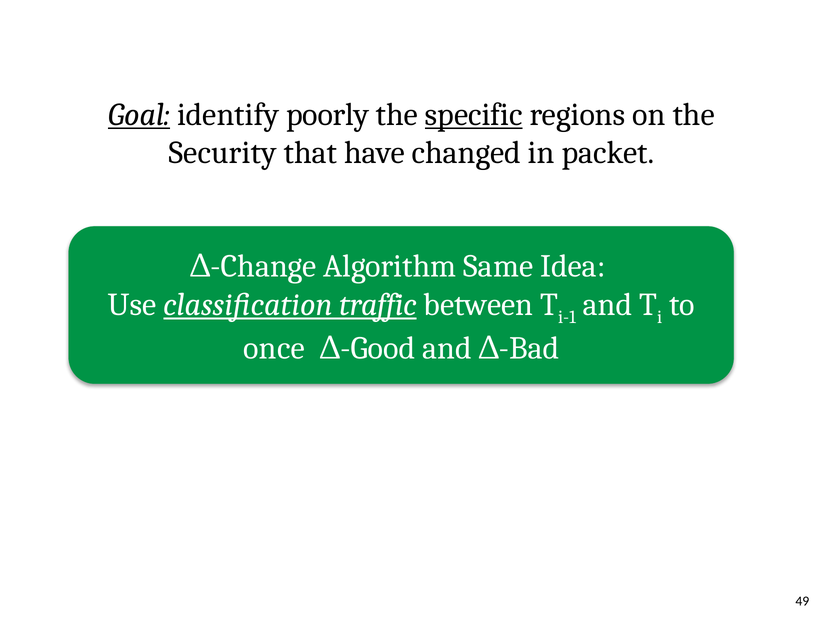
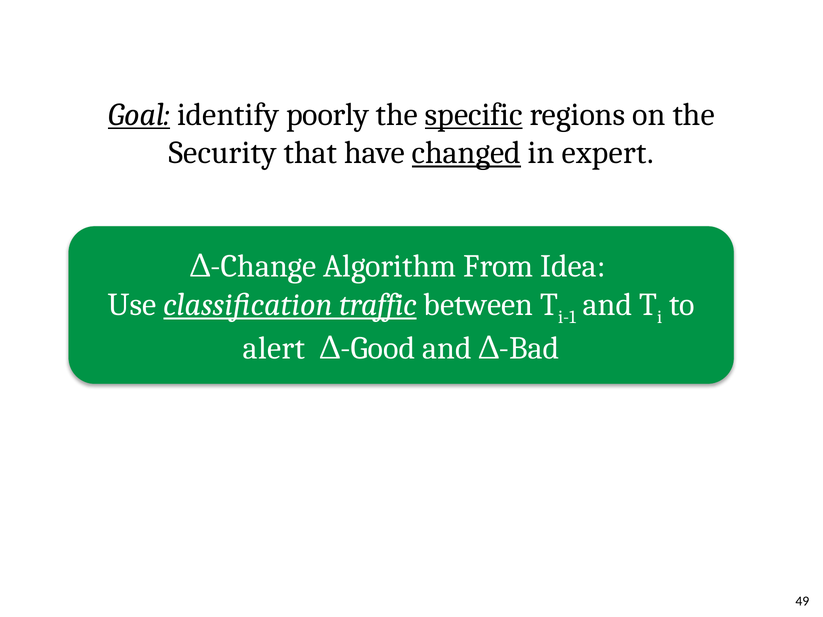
changed underline: none -> present
packet: packet -> expert
Same: Same -> From
once: once -> alert
